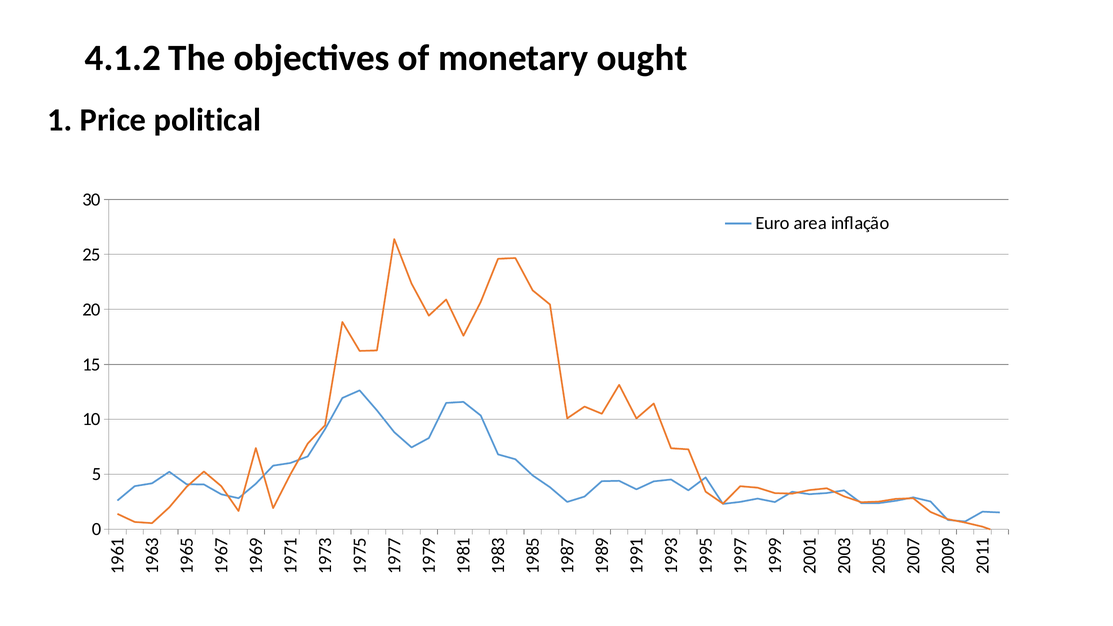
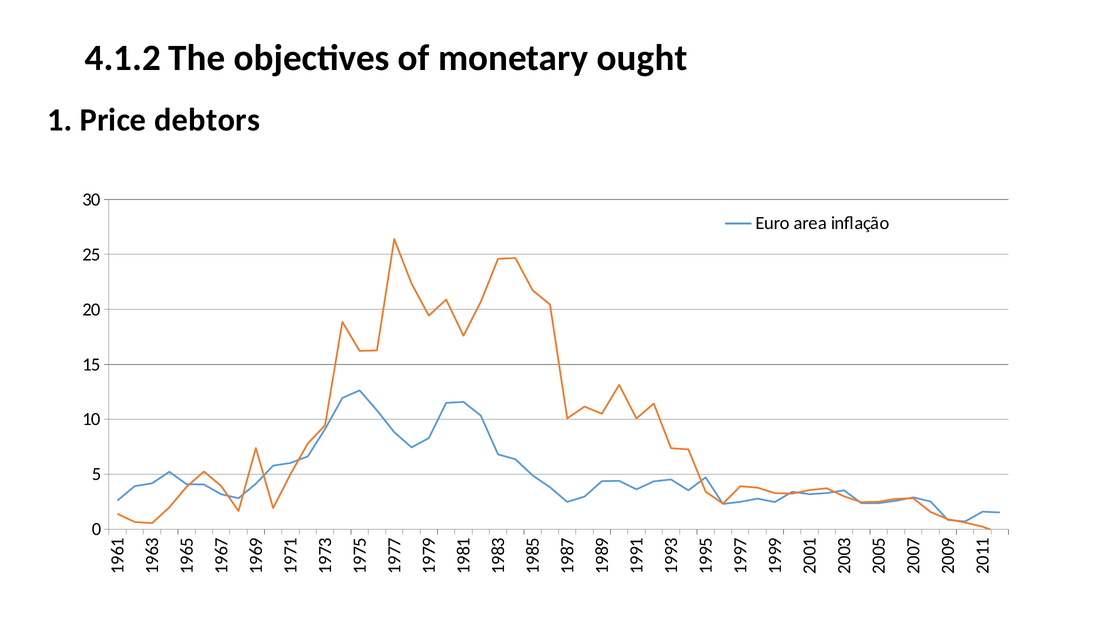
political: political -> debtors
